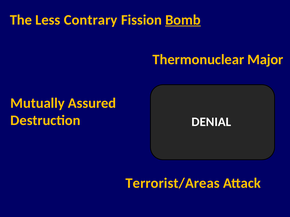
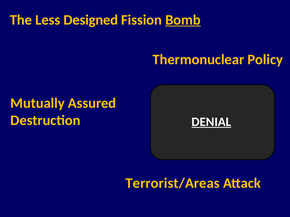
Contrary: Contrary -> Designed
Major: Major -> Policy
DENIAL underline: none -> present
